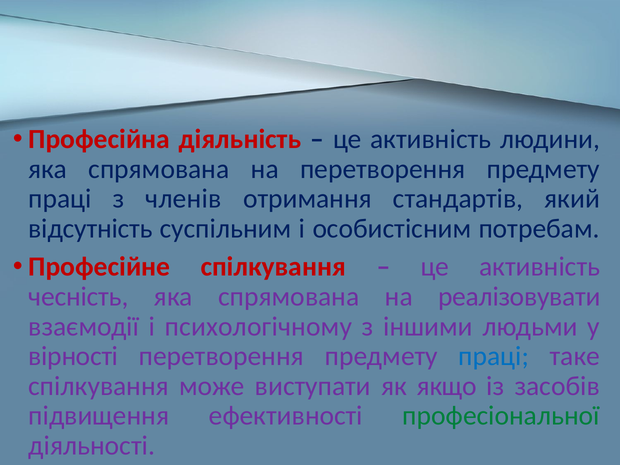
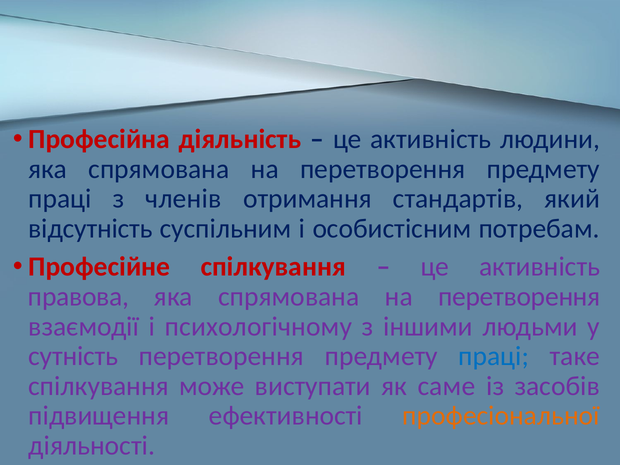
чесність: чесність -> правова
реалізовувати at (519, 297): реалізовувати -> перетворення
вірності: вірності -> сутність
якщо: якщо -> саме
професіональної colour: green -> orange
